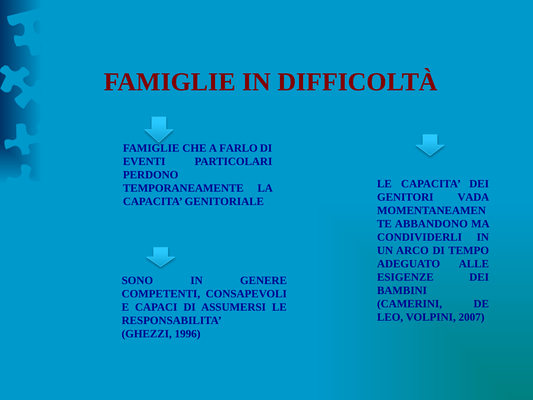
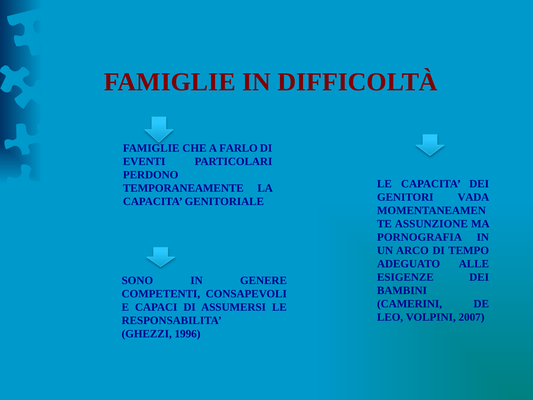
ABBANDONO: ABBANDONO -> ASSUNZIONE
CONDIVIDERLI: CONDIVIDERLI -> PORNOGRAFIA
